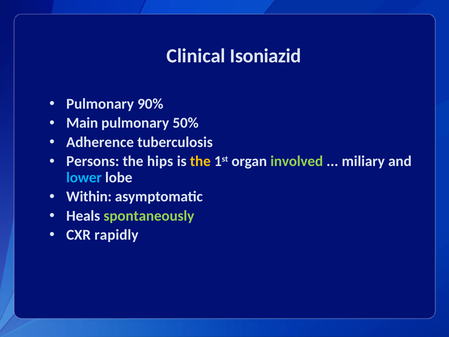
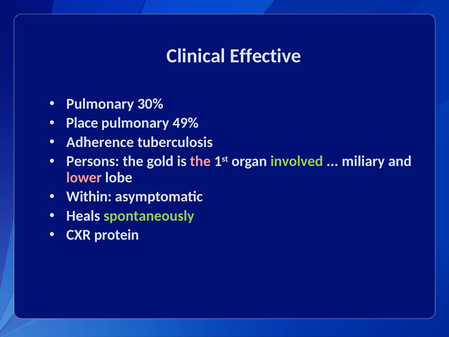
Isoniazid: Isoniazid -> Effective
90%: 90% -> 30%
Main: Main -> Place
50%: 50% -> 49%
hips: hips -> gold
the at (200, 161) colour: yellow -> pink
lower colour: light blue -> pink
rapidly: rapidly -> protein
